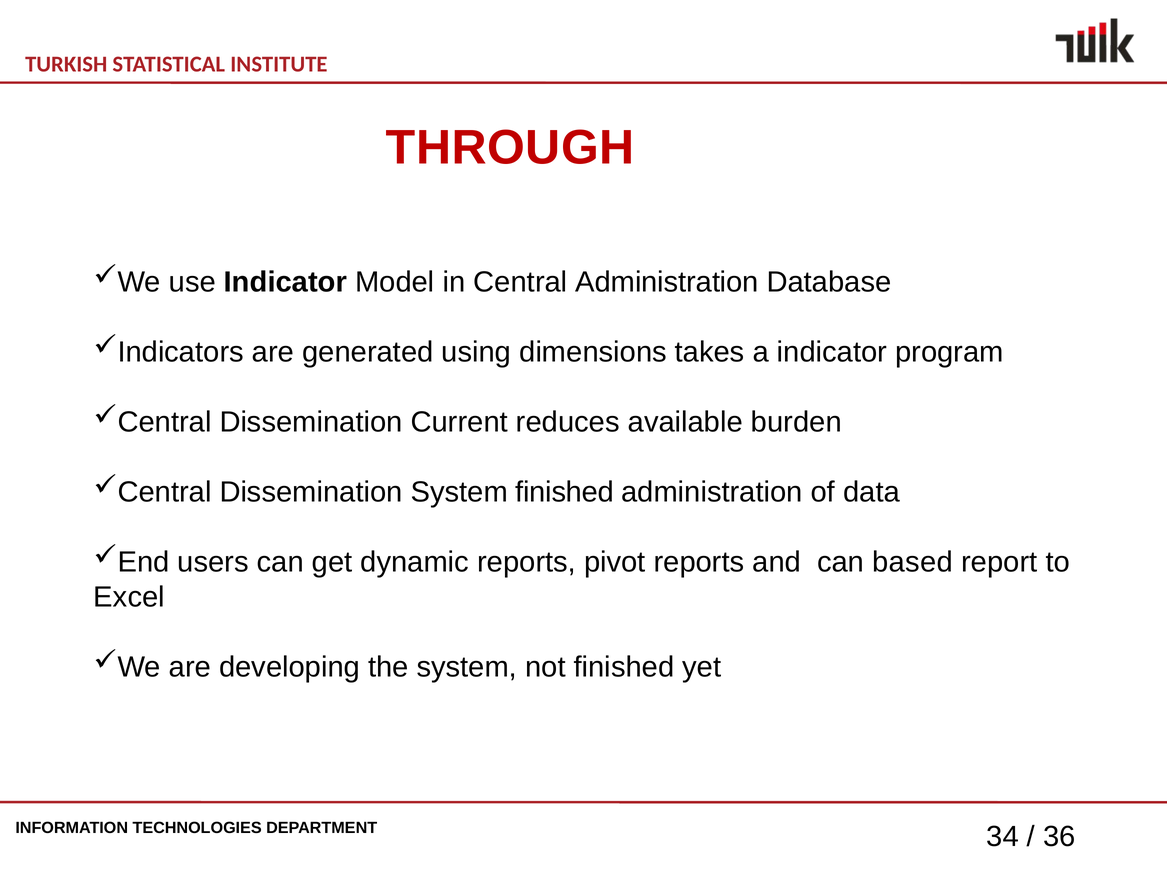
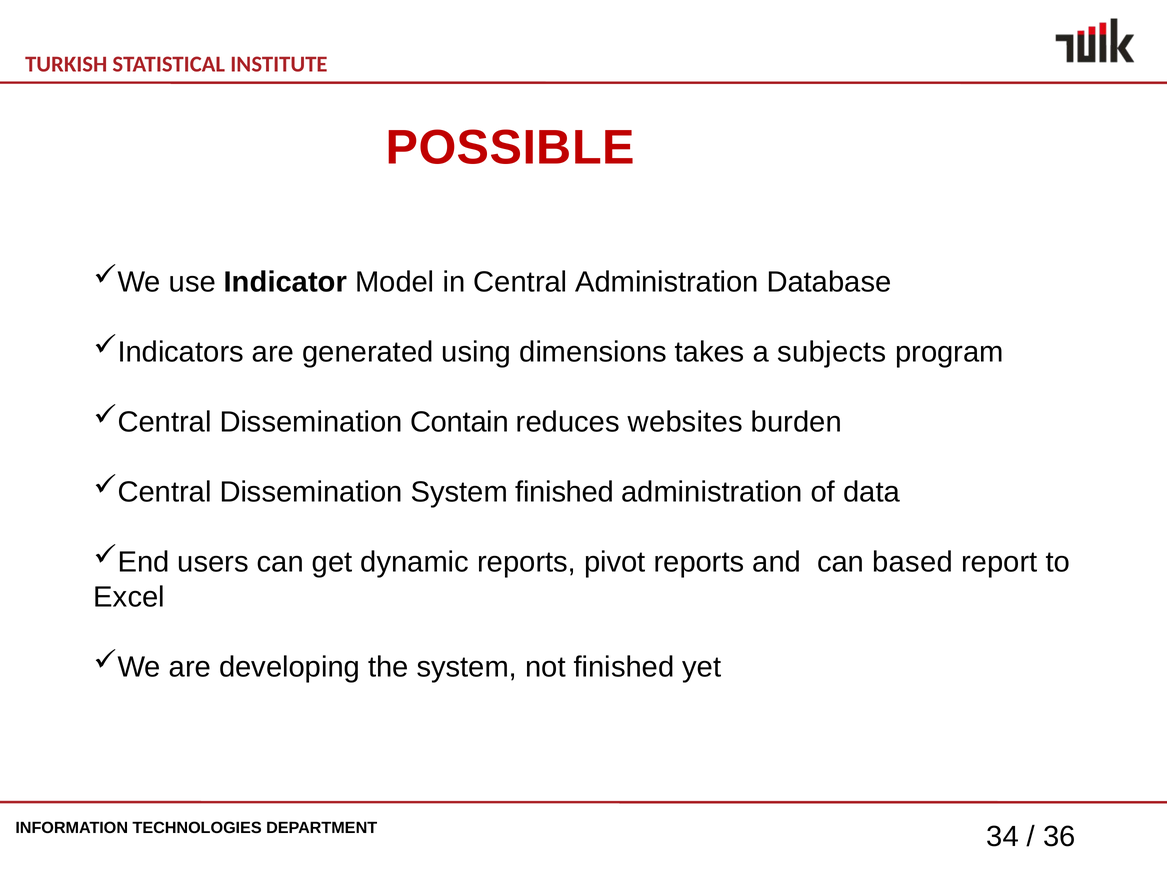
THROUGH: THROUGH -> POSSIBLE
a indicator: indicator -> subjects
Current: Current -> Contain
available: available -> websites
